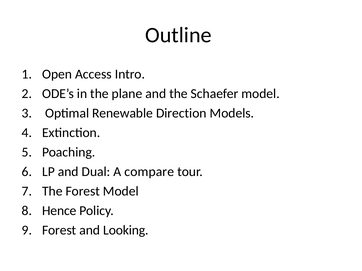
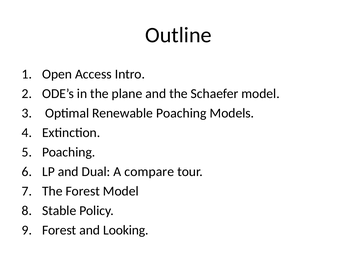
Renewable Direction: Direction -> Poaching
Hence: Hence -> Stable
